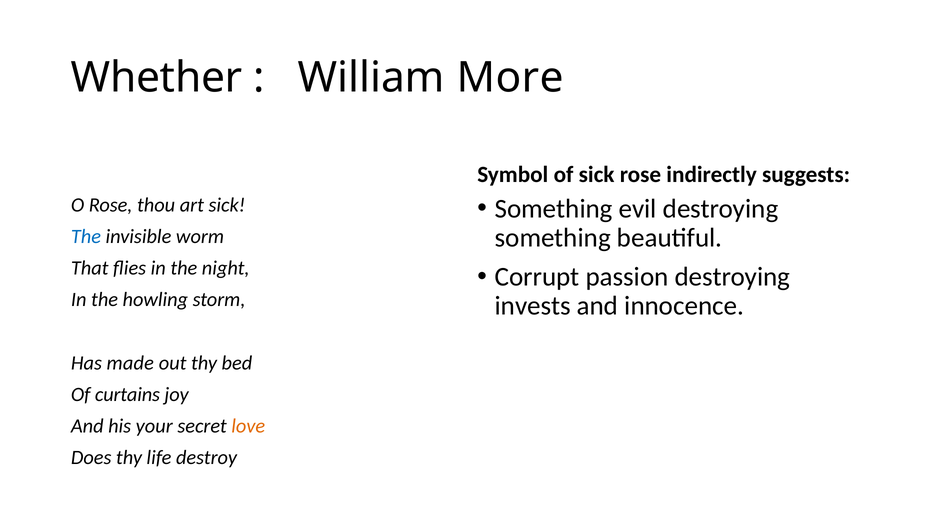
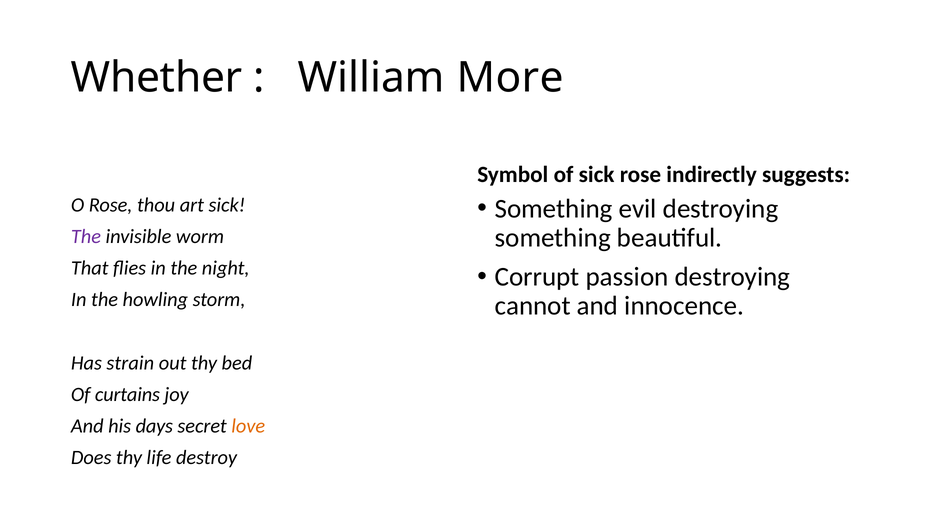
The at (86, 237) colour: blue -> purple
invests: invests -> cannot
made: made -> strain
your: your -> days
